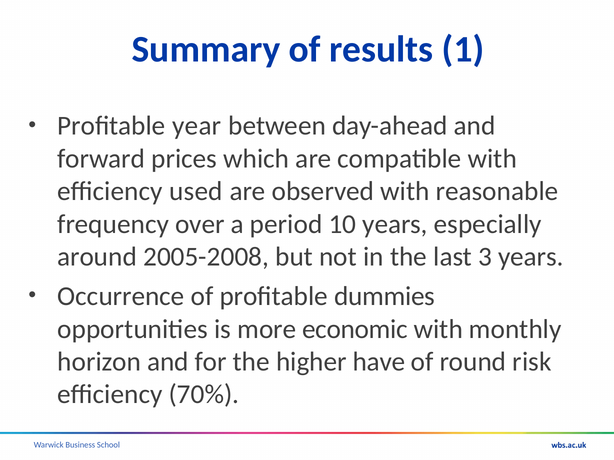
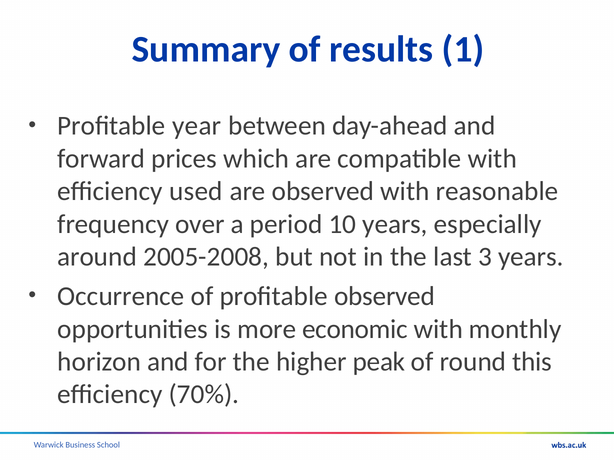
profitable dummies: dummies -> observed
have: have -> peak
risk: risk -> this
